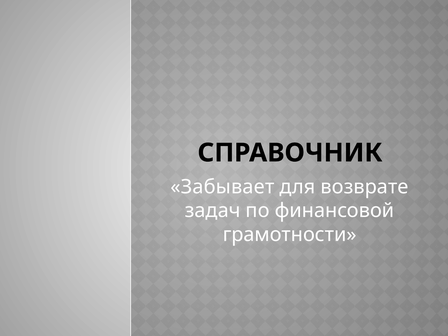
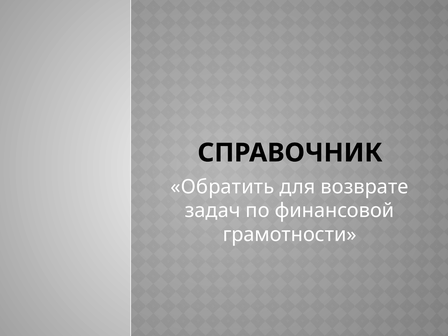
Забывает: Забывает -> Обратить
